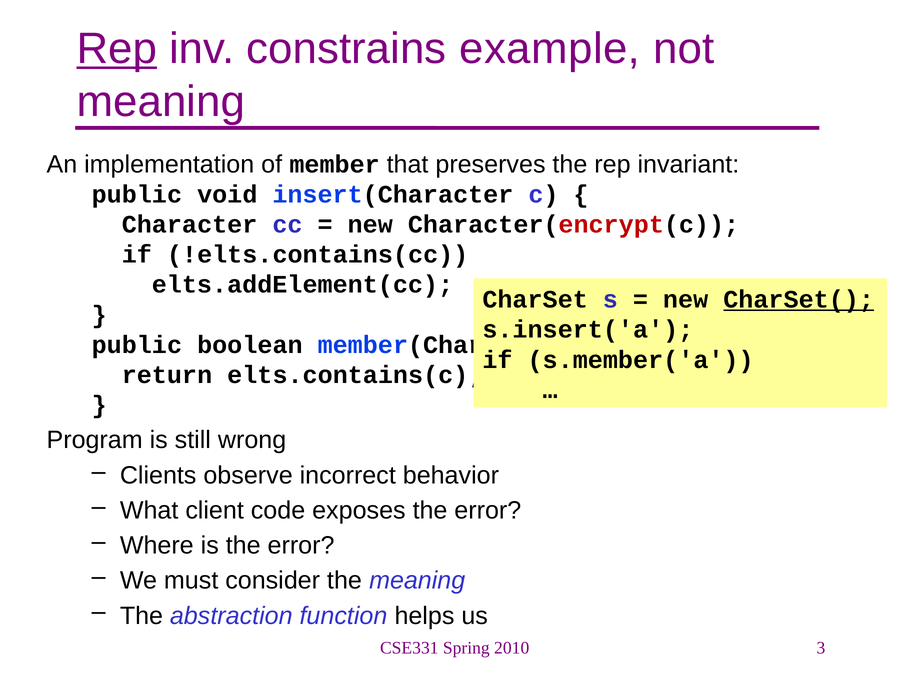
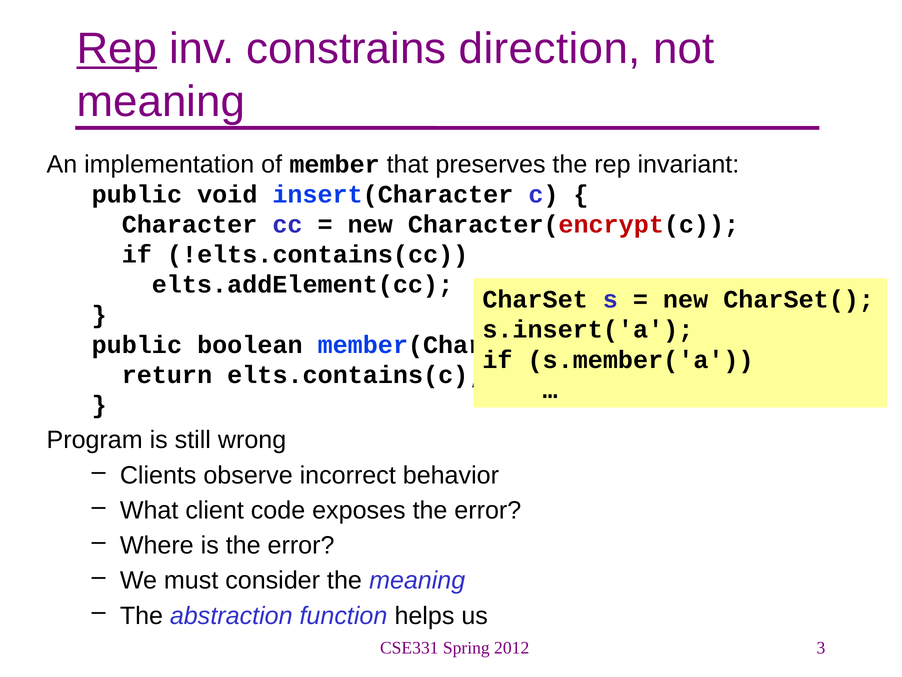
example: example -> direction
CharSet( underline: present -> none
2010: 2010 -> 2012
